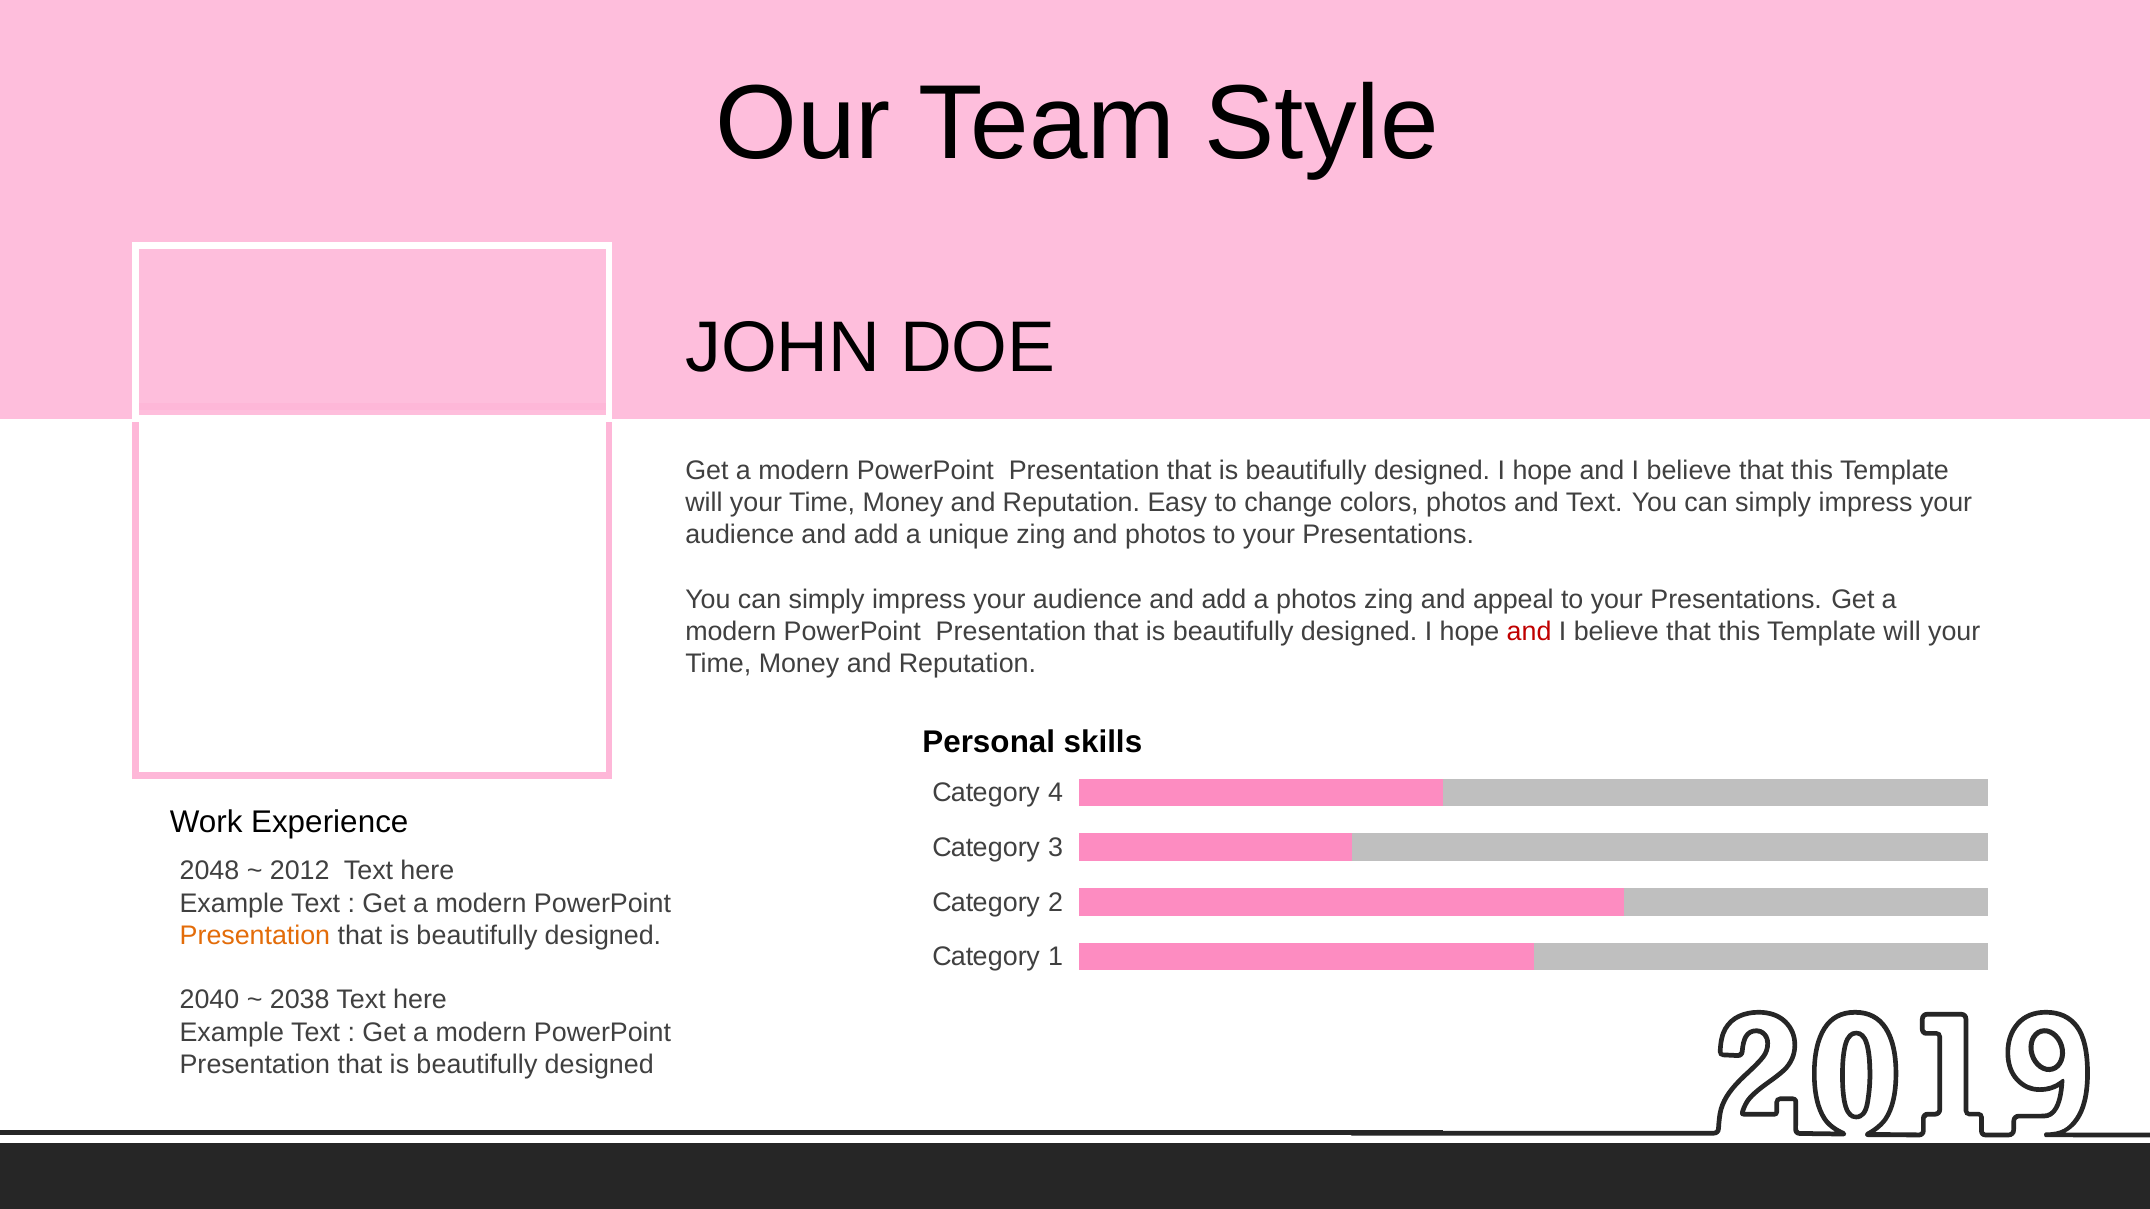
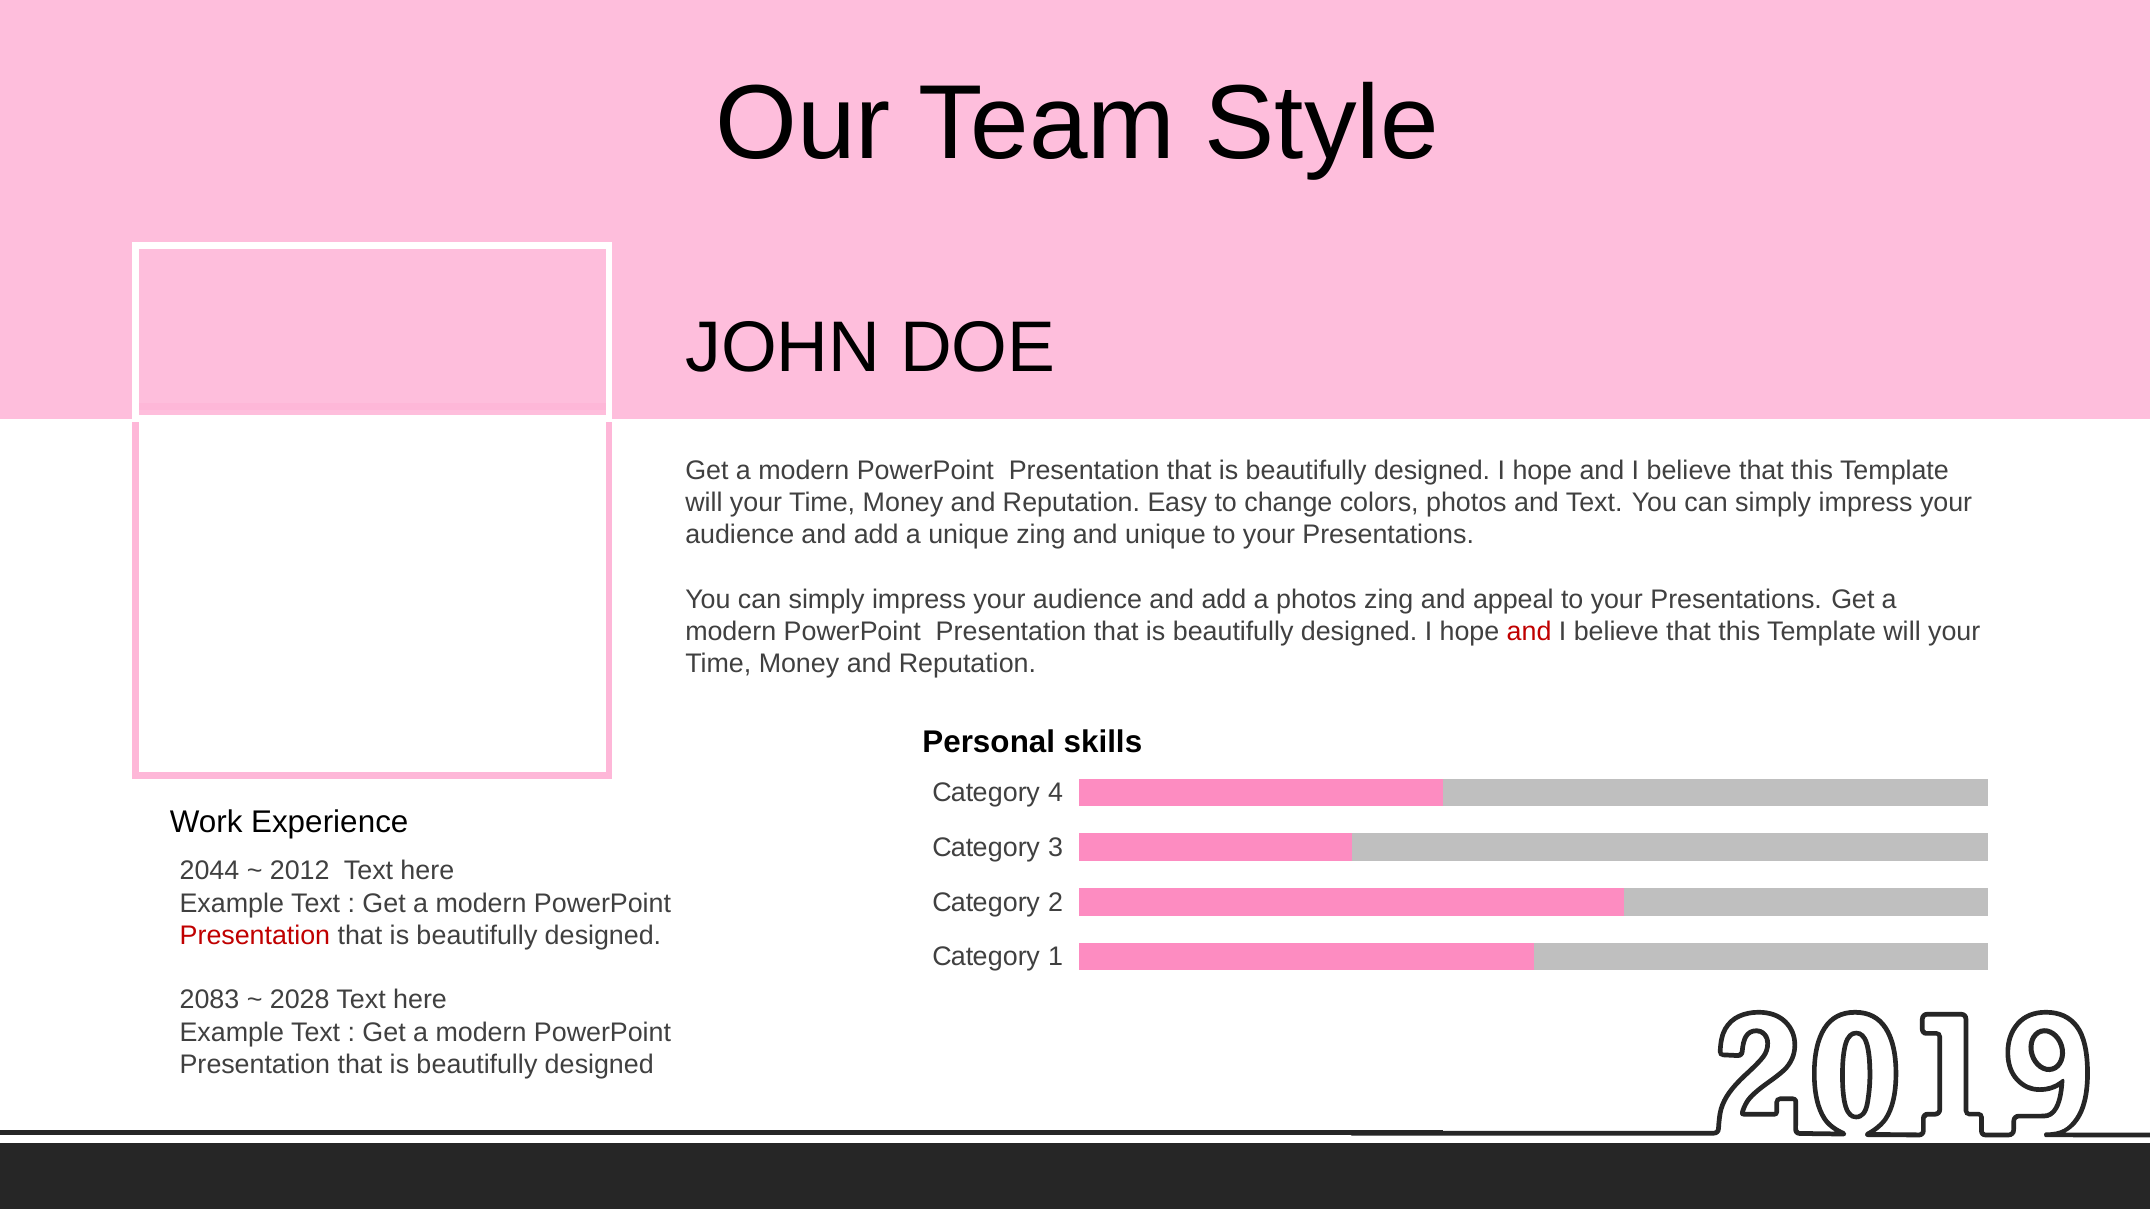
and photos: photos -> unique
2048: 2048 -> 2044
Presentation at (255, 936) colour: orange -> red
2040: 2040 -> 2083
2038: 2038 -> 2028
